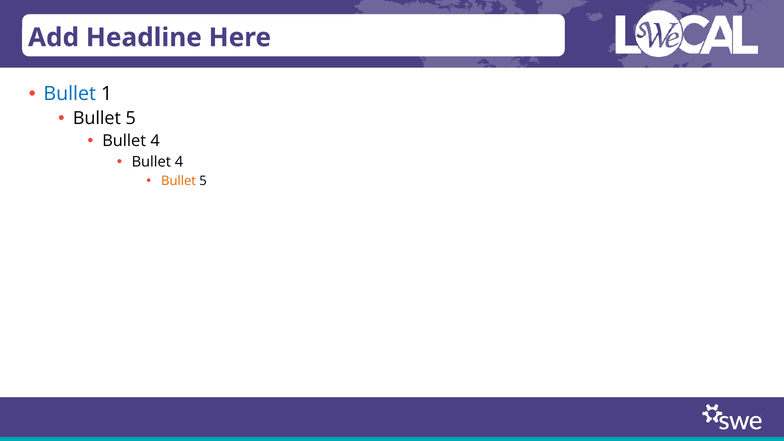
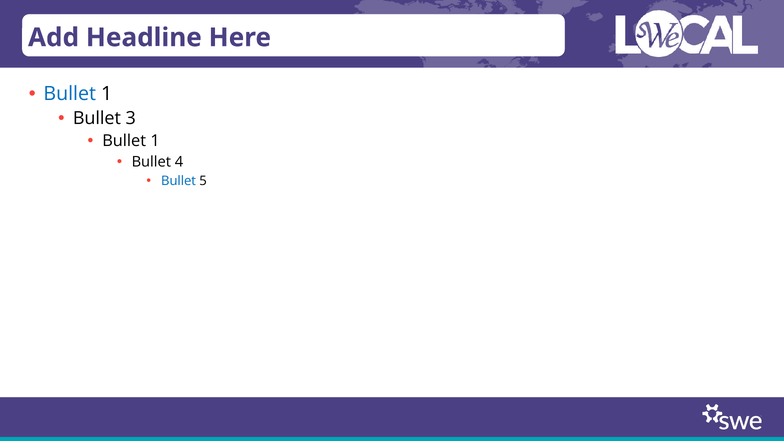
5 at (131, 118): 5 -> 3
4 at (155, 141): 4 -> 1
Bullet at (179, 181) colour: orange -> blue
